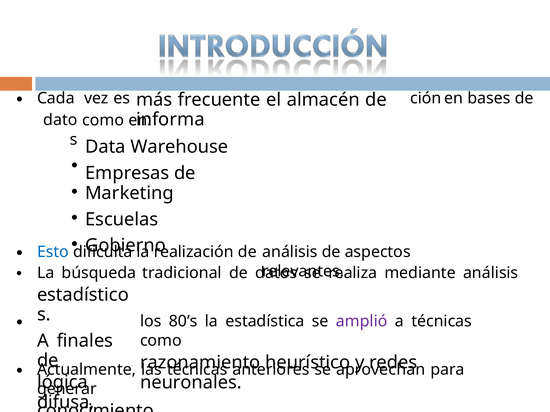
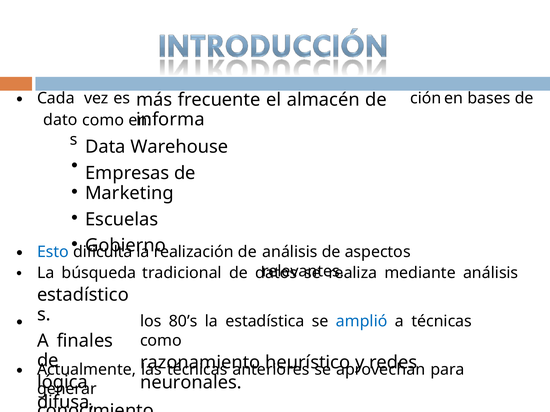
amplió colour: purple -> blue
